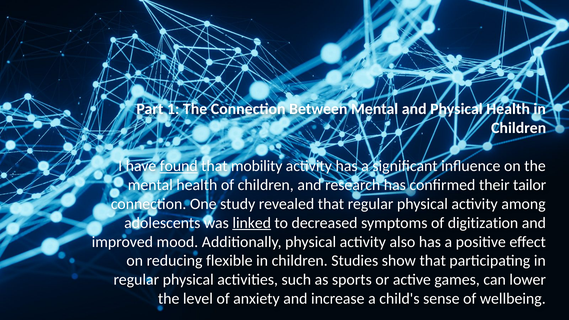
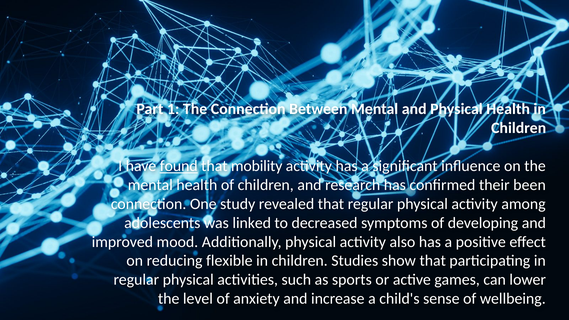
tailor: tailor -> been
linked underline: present -> none
digitization: digitization -> developing
